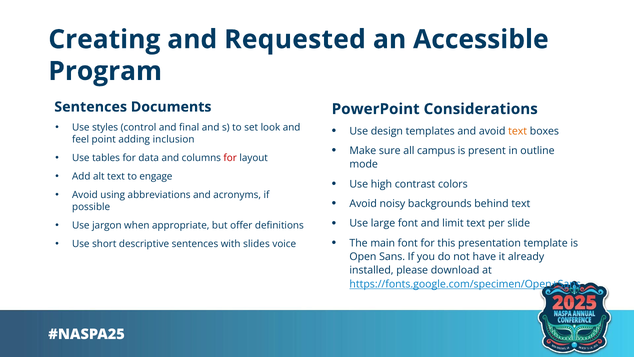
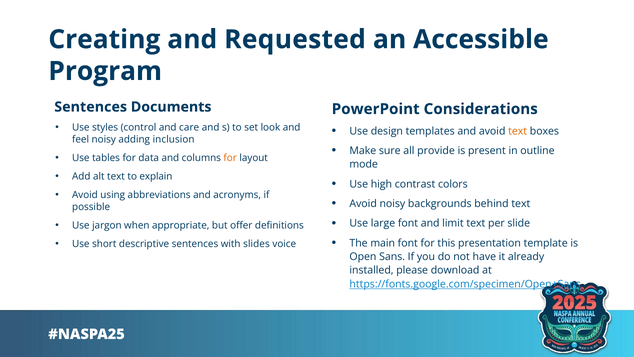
final: final -> care
feel point: point -> noisy
campus: campus -> provide
for at (230, 158) colour: red -> orange
engage: engage -> explain
